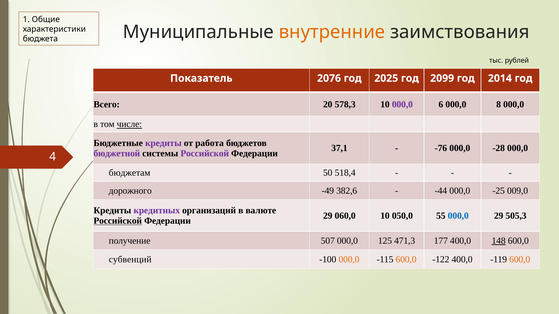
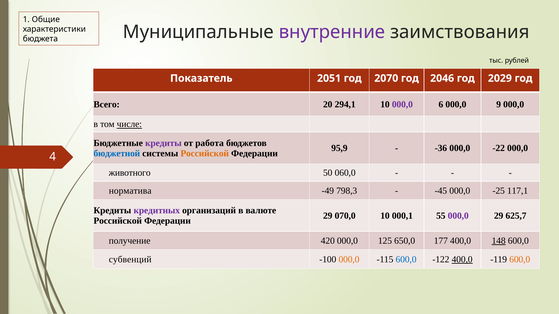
внутренние colour: orange -> purple
2076: 2076 -> 2051
2025: 2025 -> 2070
2099: 2099 -> 2046
2014: 2014 -> 2029
578,3: 578,3 -> 294,1
8: 8 -> 9
37,1: 37,1 -> 95,9
-76: -76 -> -36
-28: -28 -> -22
бюджетной colour: purple -> blue
Российской at (205, 154) colour: purple -> orange
бюджетам: бюджетам -> животного
518,4: 518,4 -> 060,0
дорожного: дорожного -> норматива
382,6: 382,6 -> 798,3
-44: -44 -> -45
009,0: 009,0 -> 117,1
060,0: 060,0 -> 070,0
050,0: 050,0 -> 000,1
000,0 at (458, 216) colour: blue -> purple
505,3: 505,3 -> 625,7
Российской at (118, 221) underline: present -> none
507: 507 -> 420
471,3: 471,3 -> 650,0
600,0 at (406, 260) colour: orange -> blue
400,0 at (462, 260) underline: none -> present
